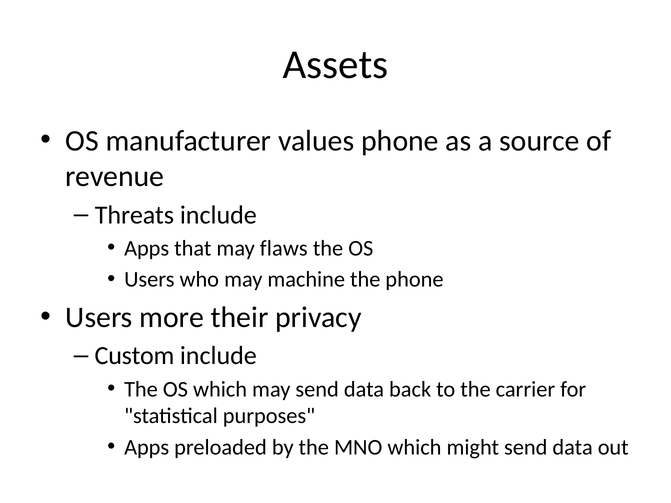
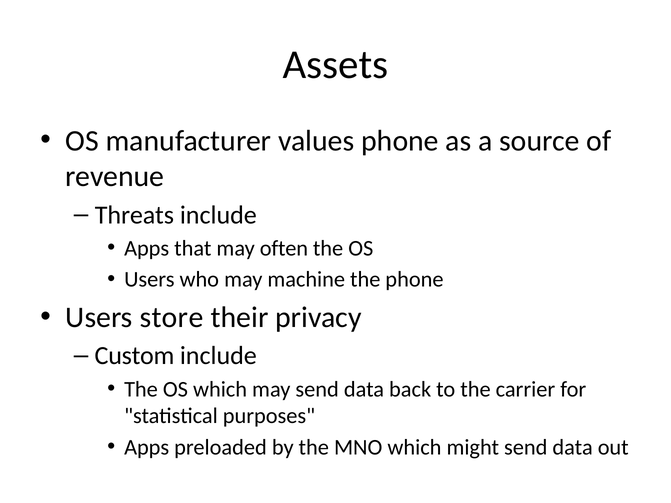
flaws: flaws -> often
more: more -> store
